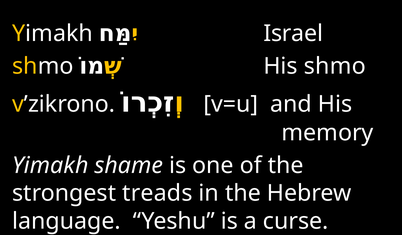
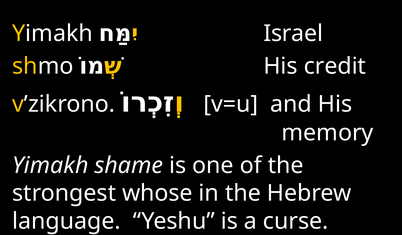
His shmo: shmo -> credit
treads: treads -> whose
